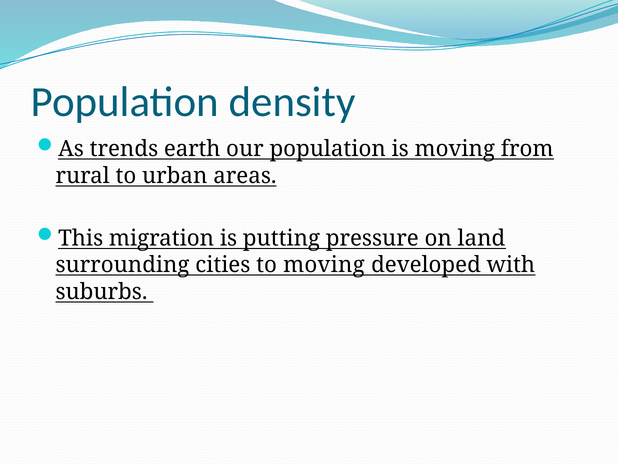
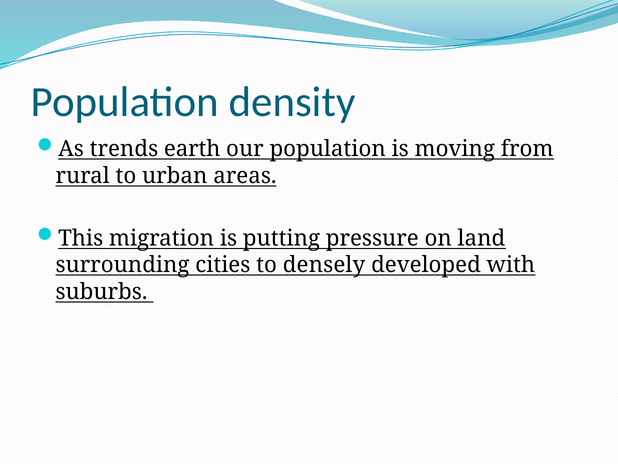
to moving: moving -> densely
